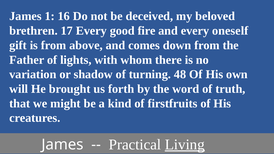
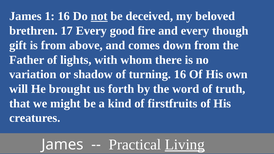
not underline: none -> present
oneself: oneself -> though
turning 48: 48 -> 16
